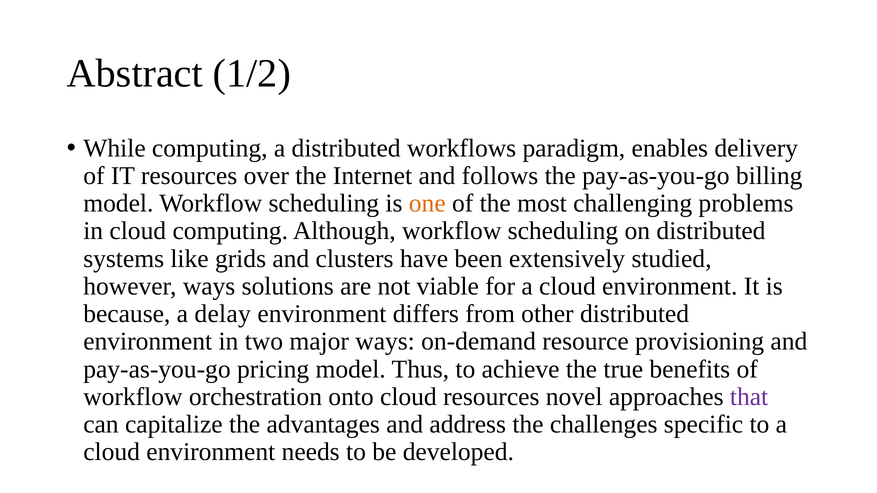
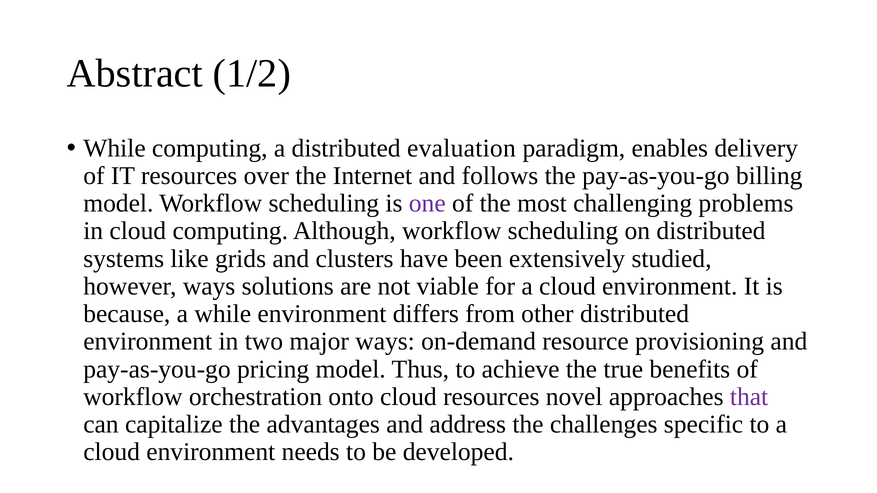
workflows: workflows -> evaluation
one colour: orange -> purple
a delay: delay -> while
